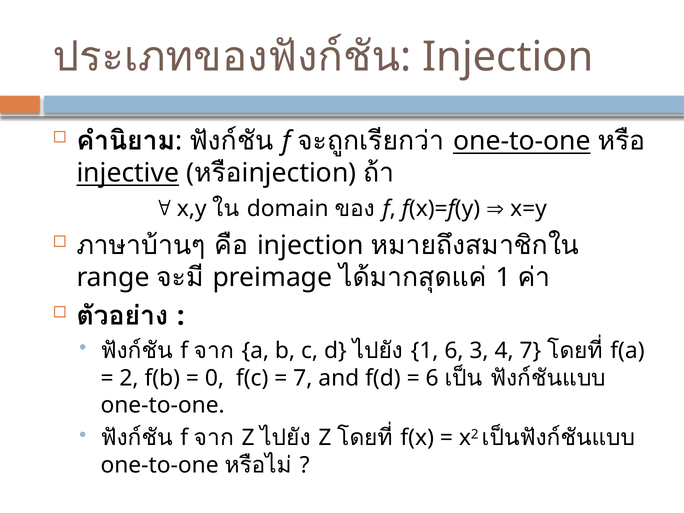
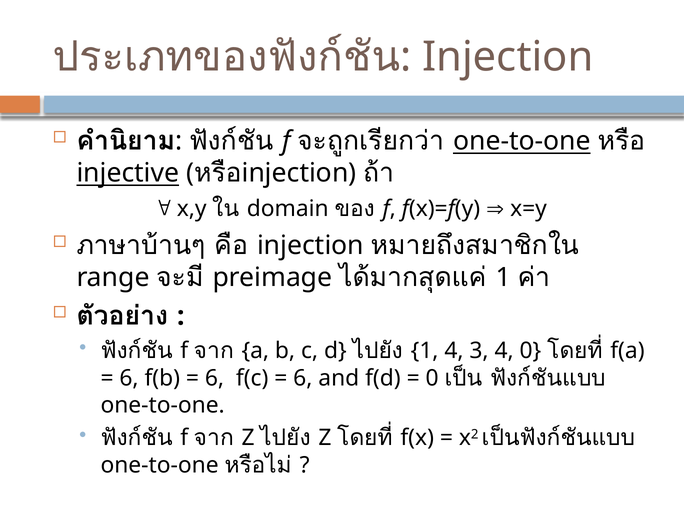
1 6: 6 -> 4
4 7: 7 -> 0
2 at (129, 378): 2 -> 6
0 at (215, 378): 0 -> 6
7 at (303, 378): 7 -> 6
6 at (432, 378): 6 -> 0
